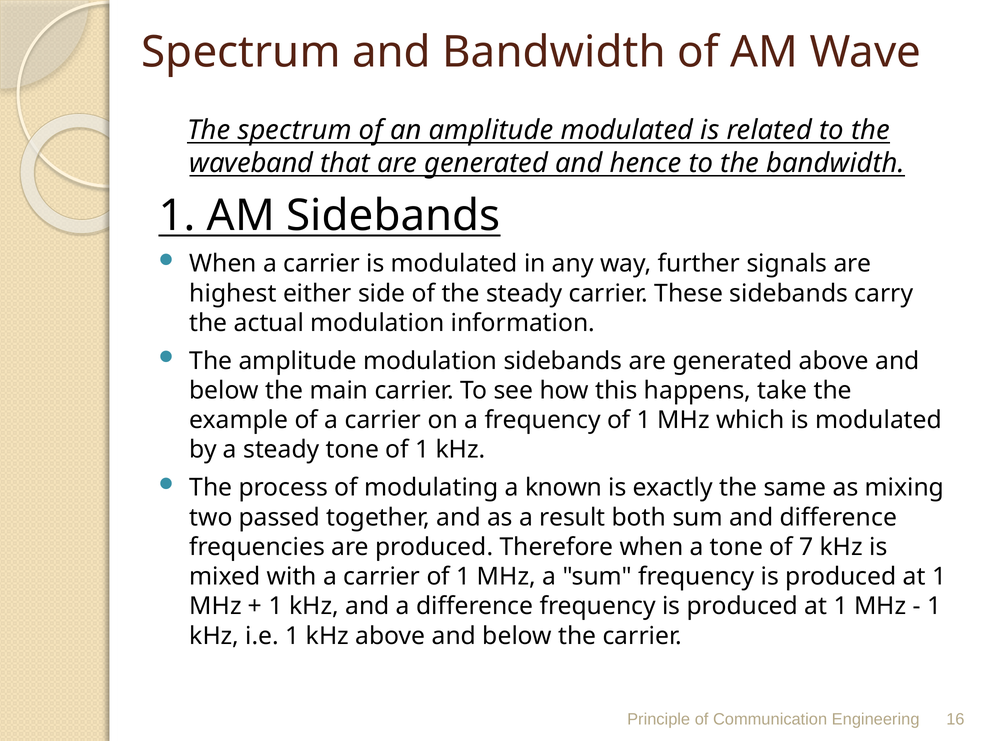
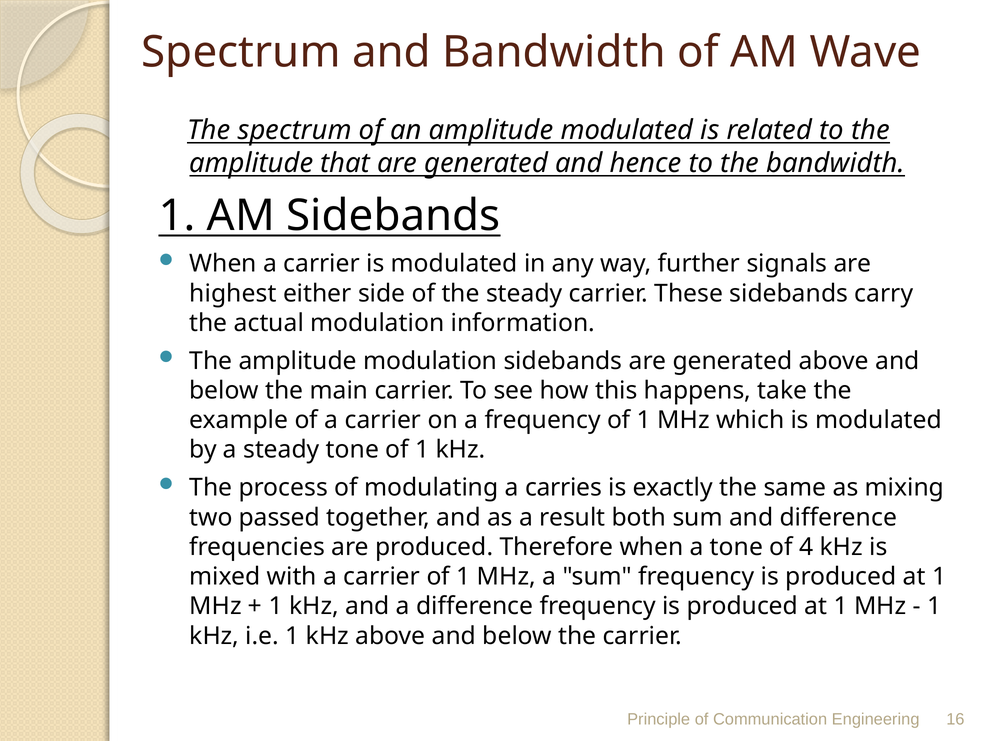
waveband at (251, 163): waveband -> amplitude
known: known -> carries
7: 7 -> 4
